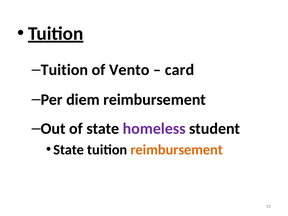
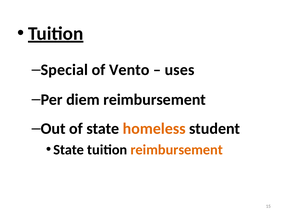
Tuition at (64, 70): Tuition -> Special
card: card -> uses
homeless colour: purple -> orange
